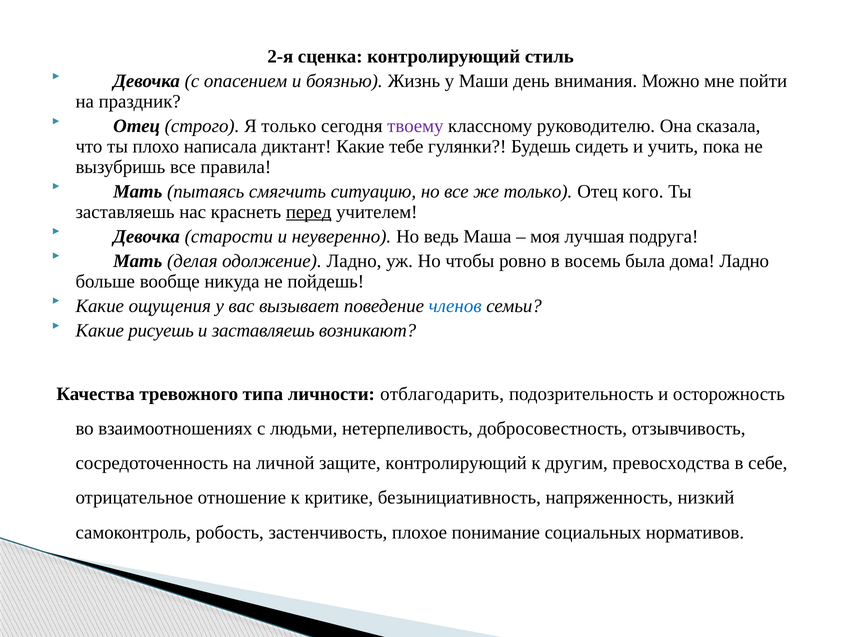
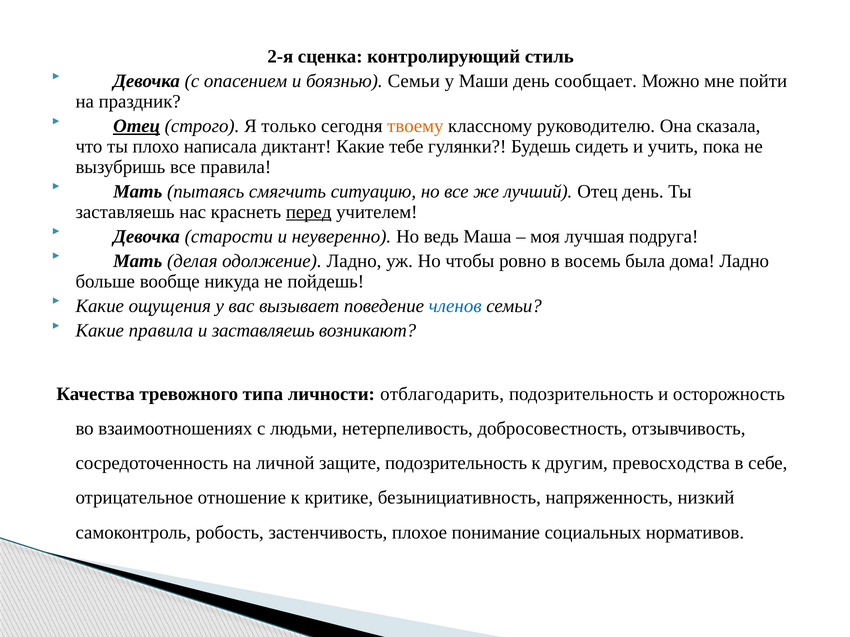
боязнью Жизнь: Жизнь -> Семьи
внимания: внимания -> сообщает
Отец at (137, 126) underline: none -> present
твоему colour: purple -> orange
же только: только -> лучший
Отец кого: кого -> день
Какие рисуешь: рисуешь -> правила
защите контролирующий: контролирующий -> подозрительность
